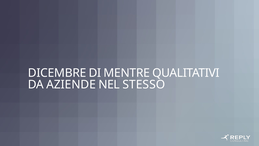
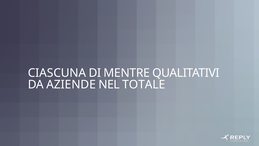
DICEMBRE: DICEMBRE -> CIASCUNA
STESSO: STESSO -> TOTALE
